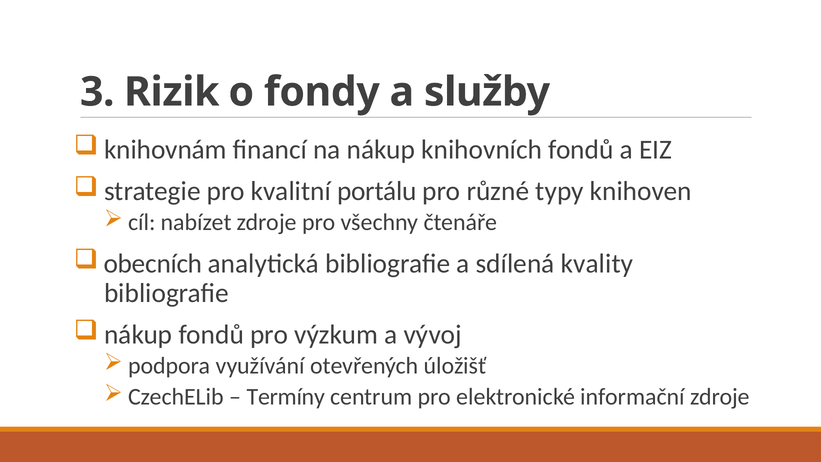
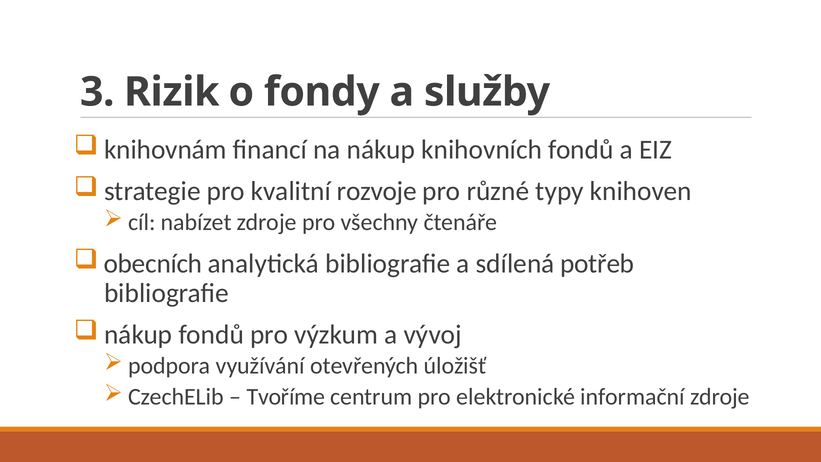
portálu: portálu -> rozvoje
kvality: kvality -> potřeb
Termíny: Termíny -> Tvoříme
